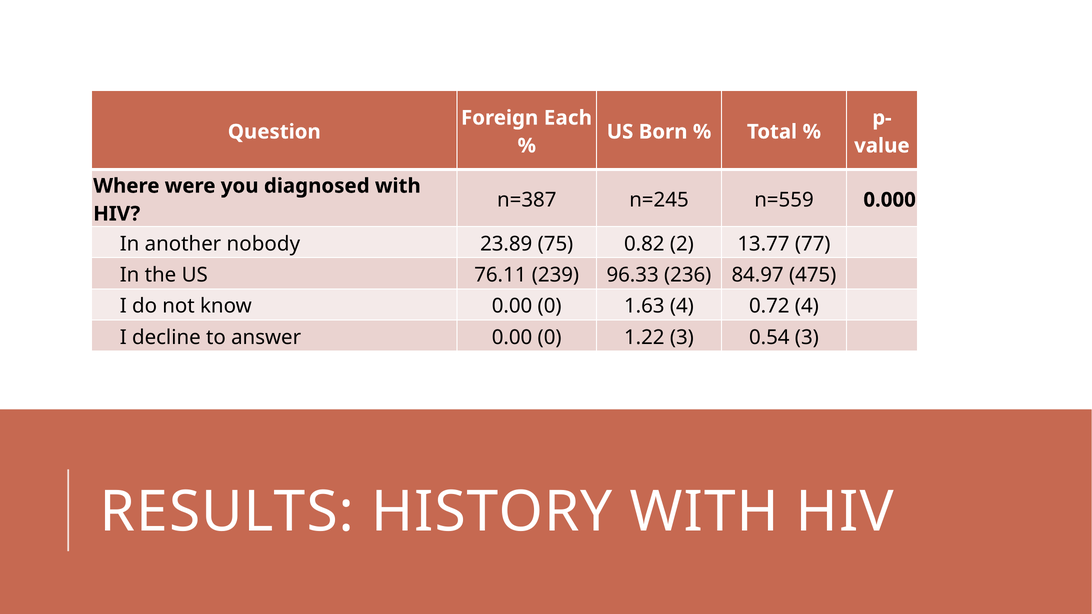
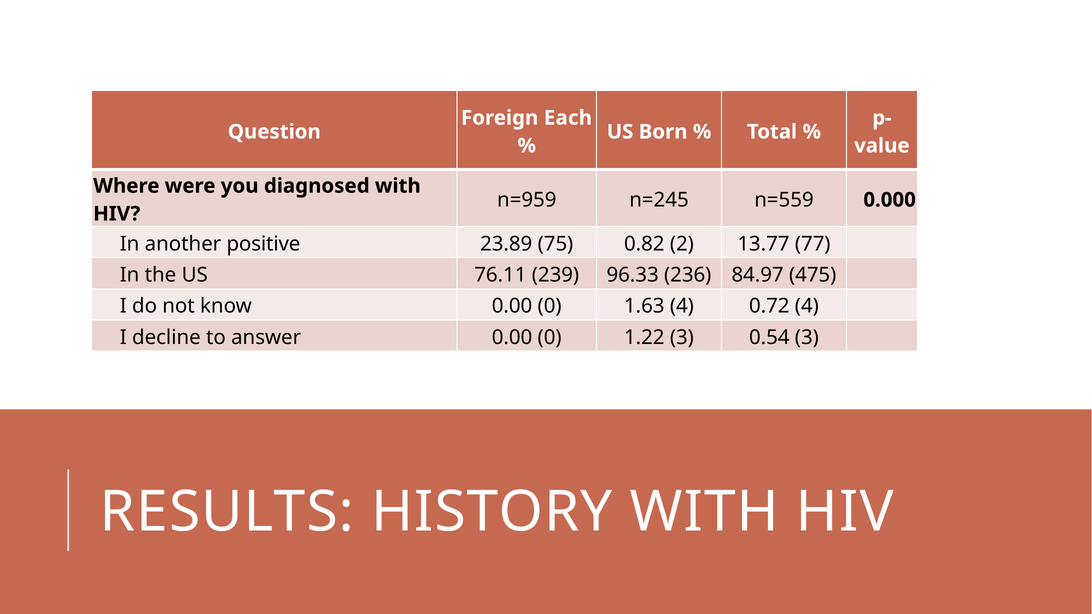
n=387: n=387 -> n=959
nobody: nobody -> positive
